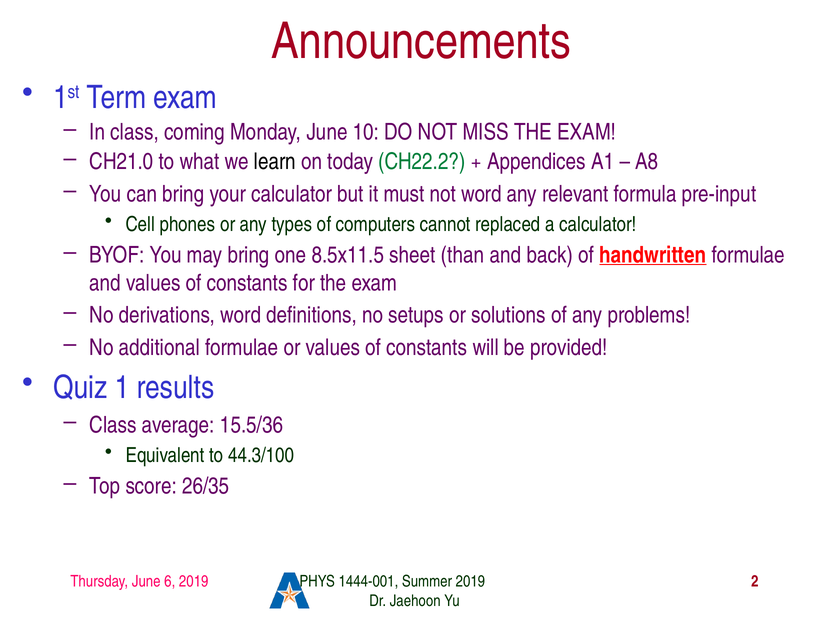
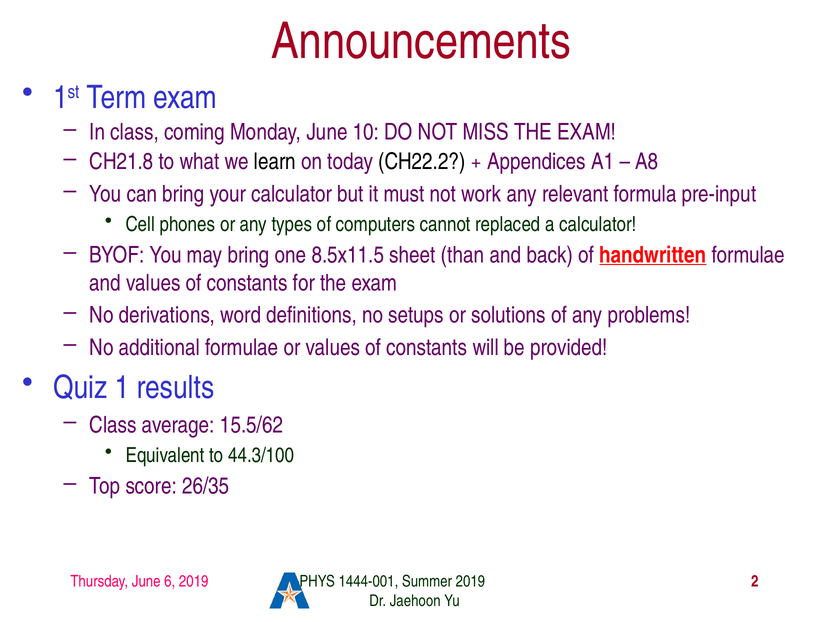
CH21.0: CH21.0 -> CH21.8
CH22.2 colour: green -> black
not word: word -> work
15.5/36: 15.5/36 -> 15.5/62
